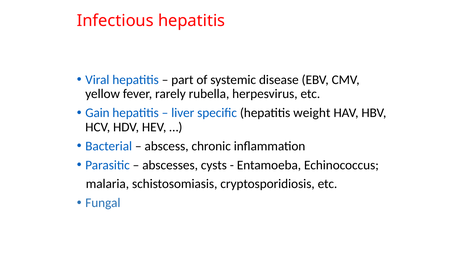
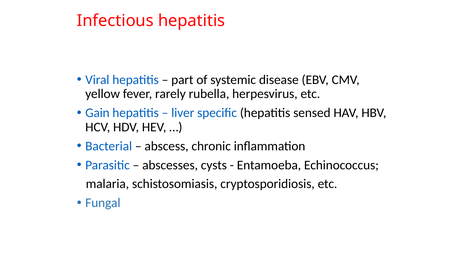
weight: weight -> sensed
